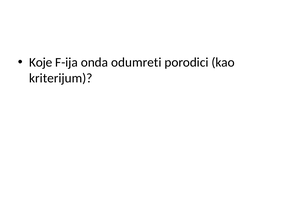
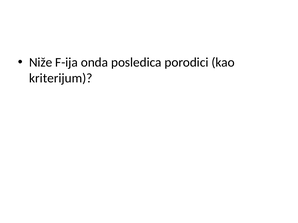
Koje: Koje -> Niže
odumreti: odumreti -> posledica
